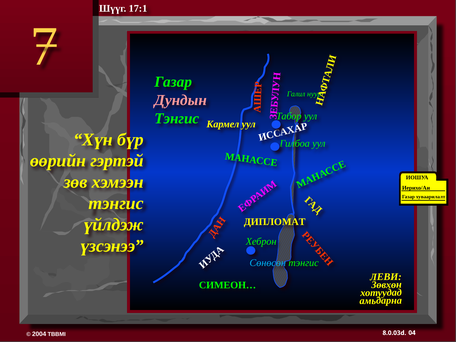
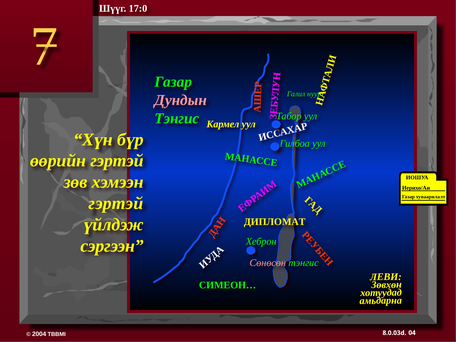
17:1: 17:1 -> 17:0
тэнгис at (116, 203): тэнгис -> гэртэй
үзсэнээ: үзсэнээ -> сэргээн
Сөнөсөн colour: light blue -> pink
